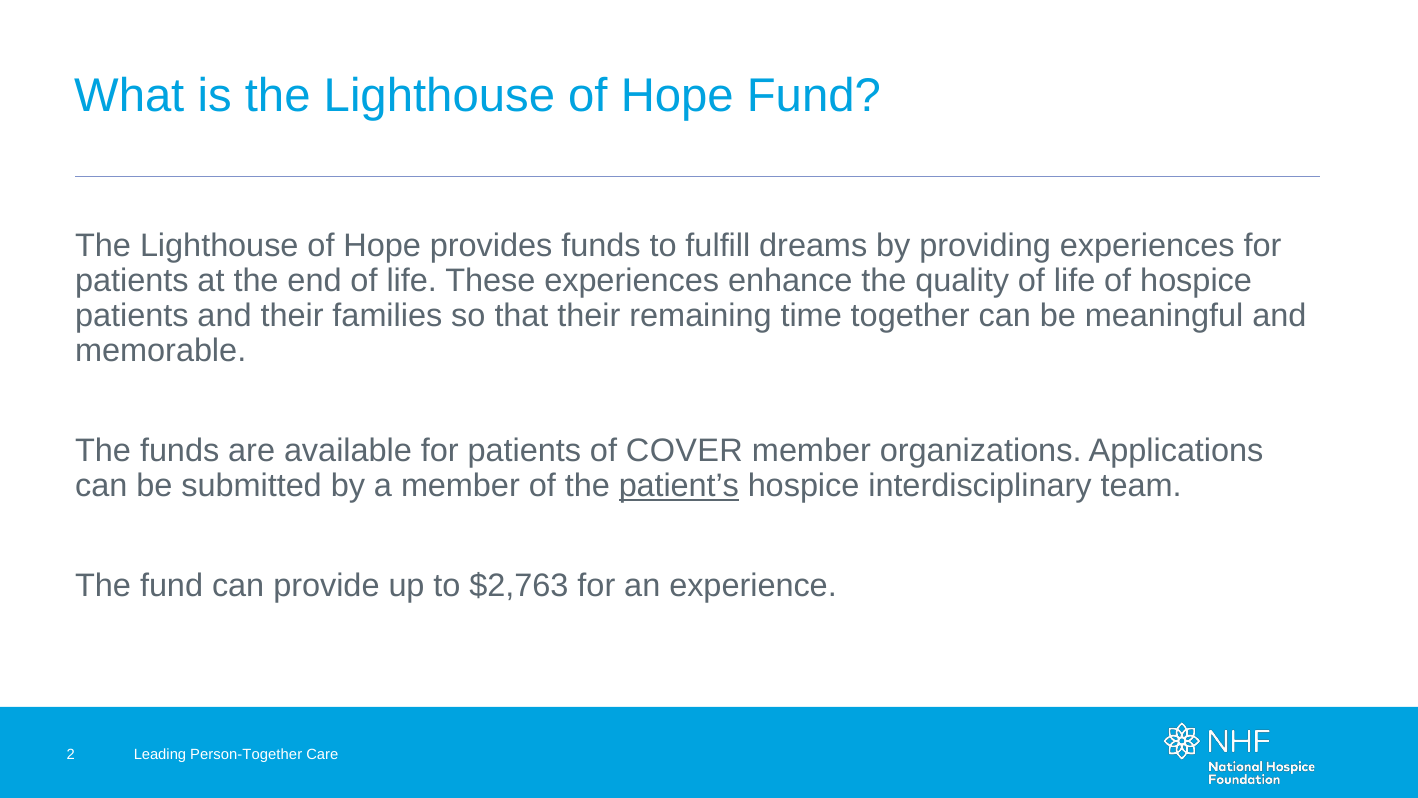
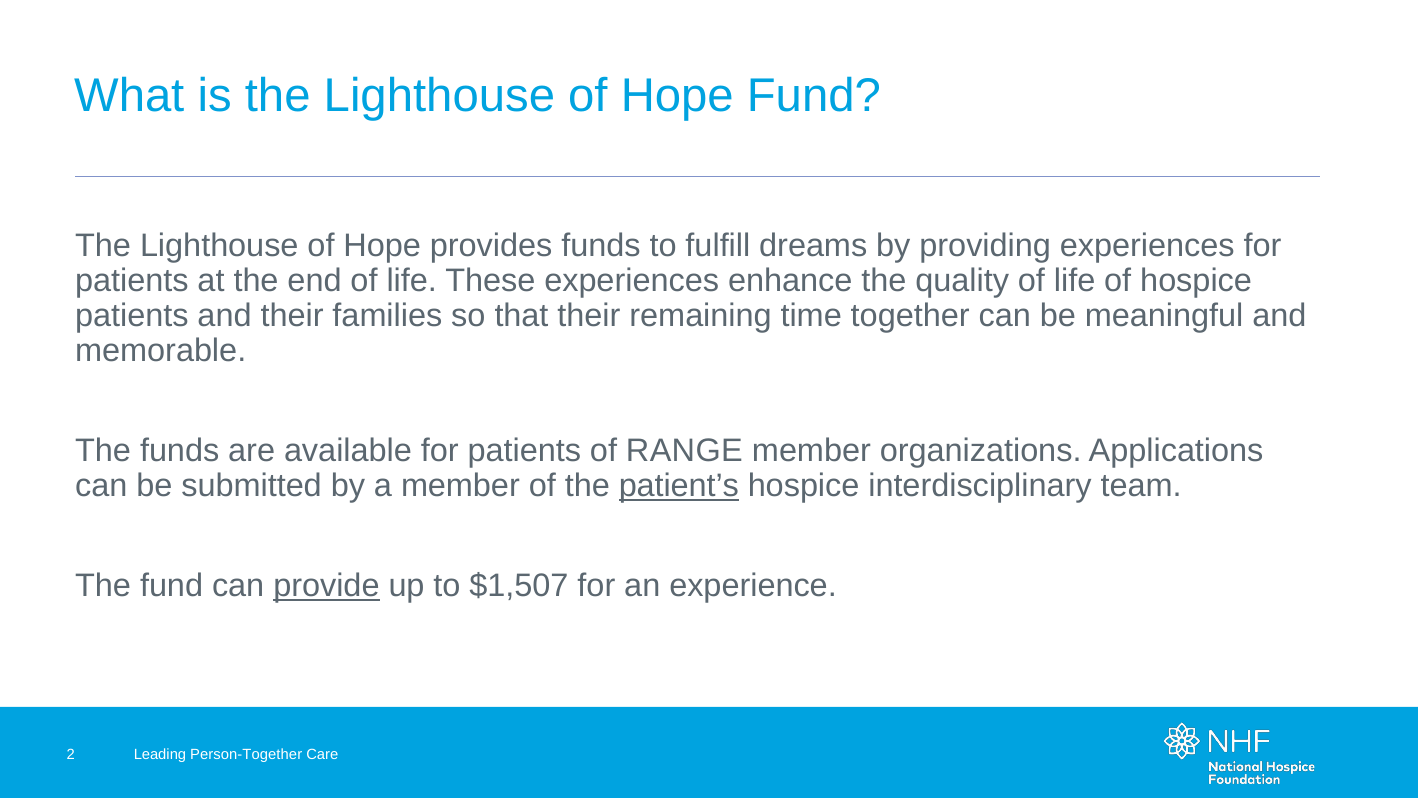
COVER: COVER -> RANGE
provide underline: none -> present
$2,763: $2,763 -> $1,507
